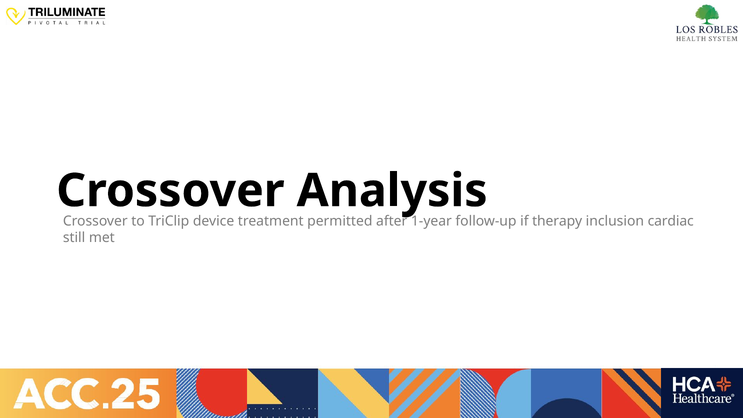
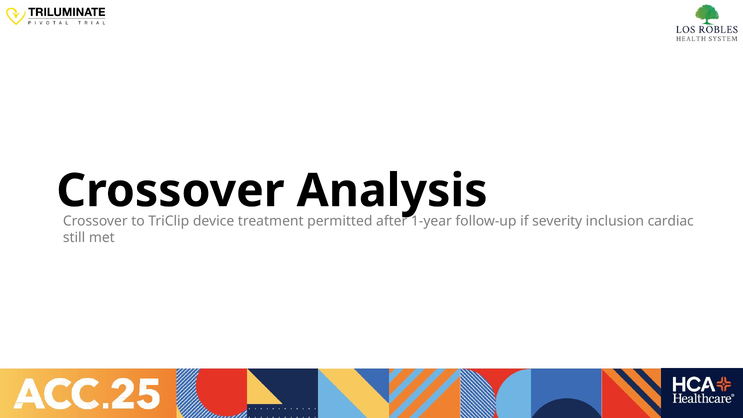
therapy: therapy -> severity
